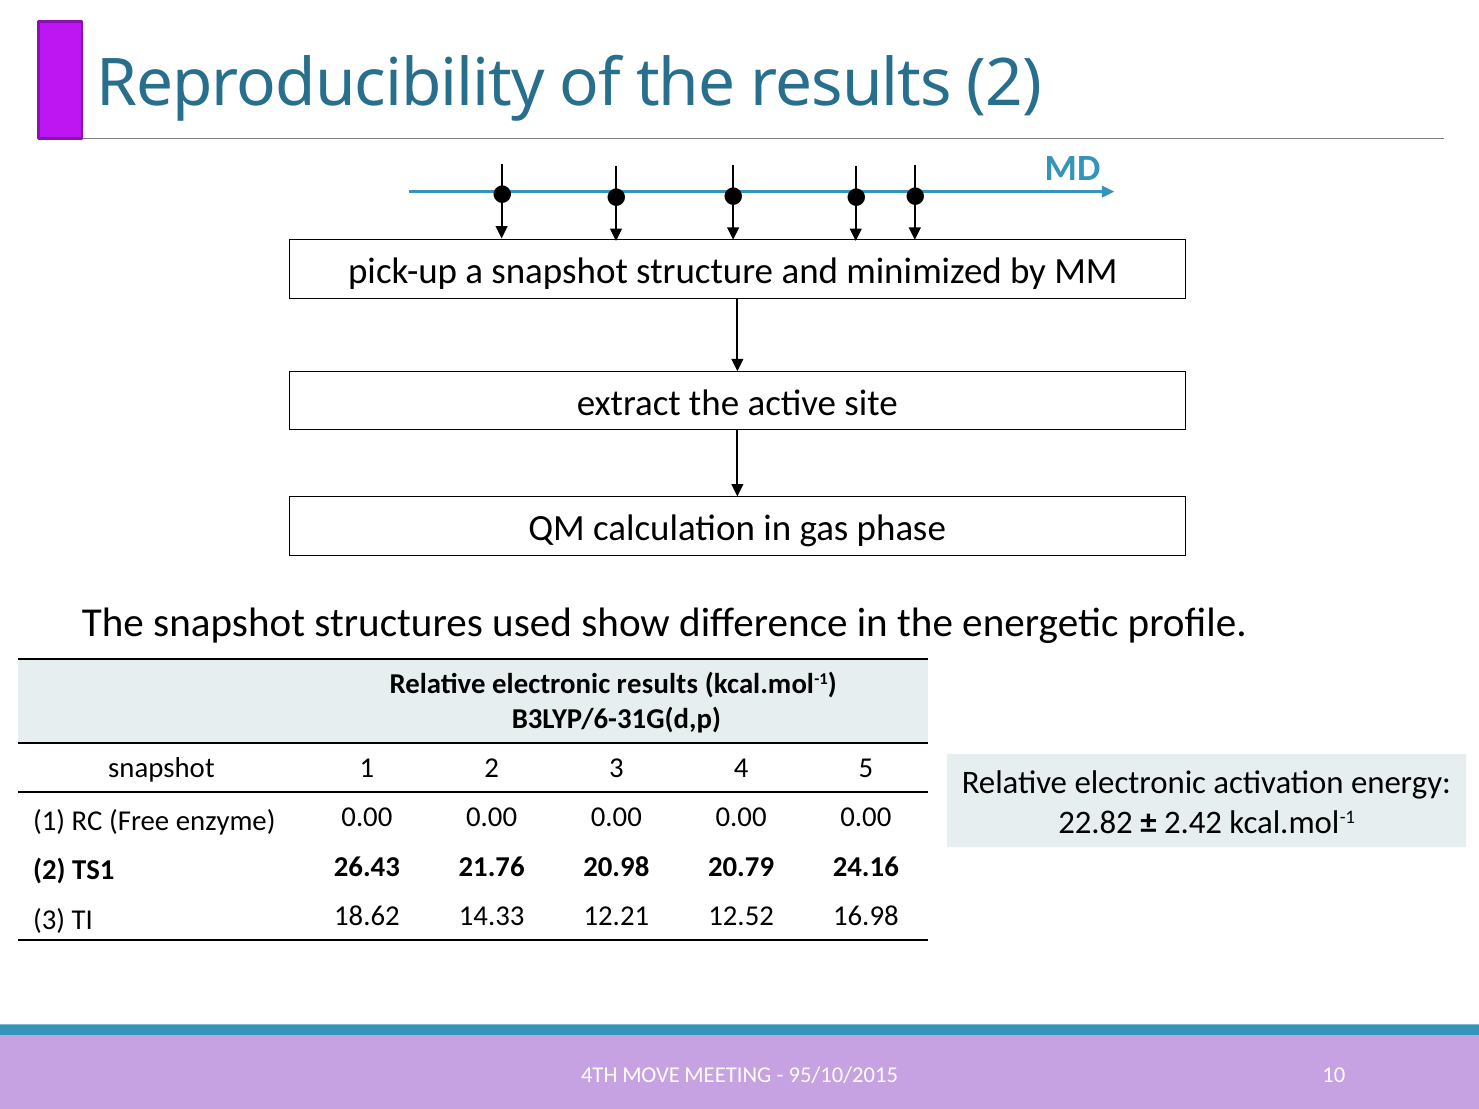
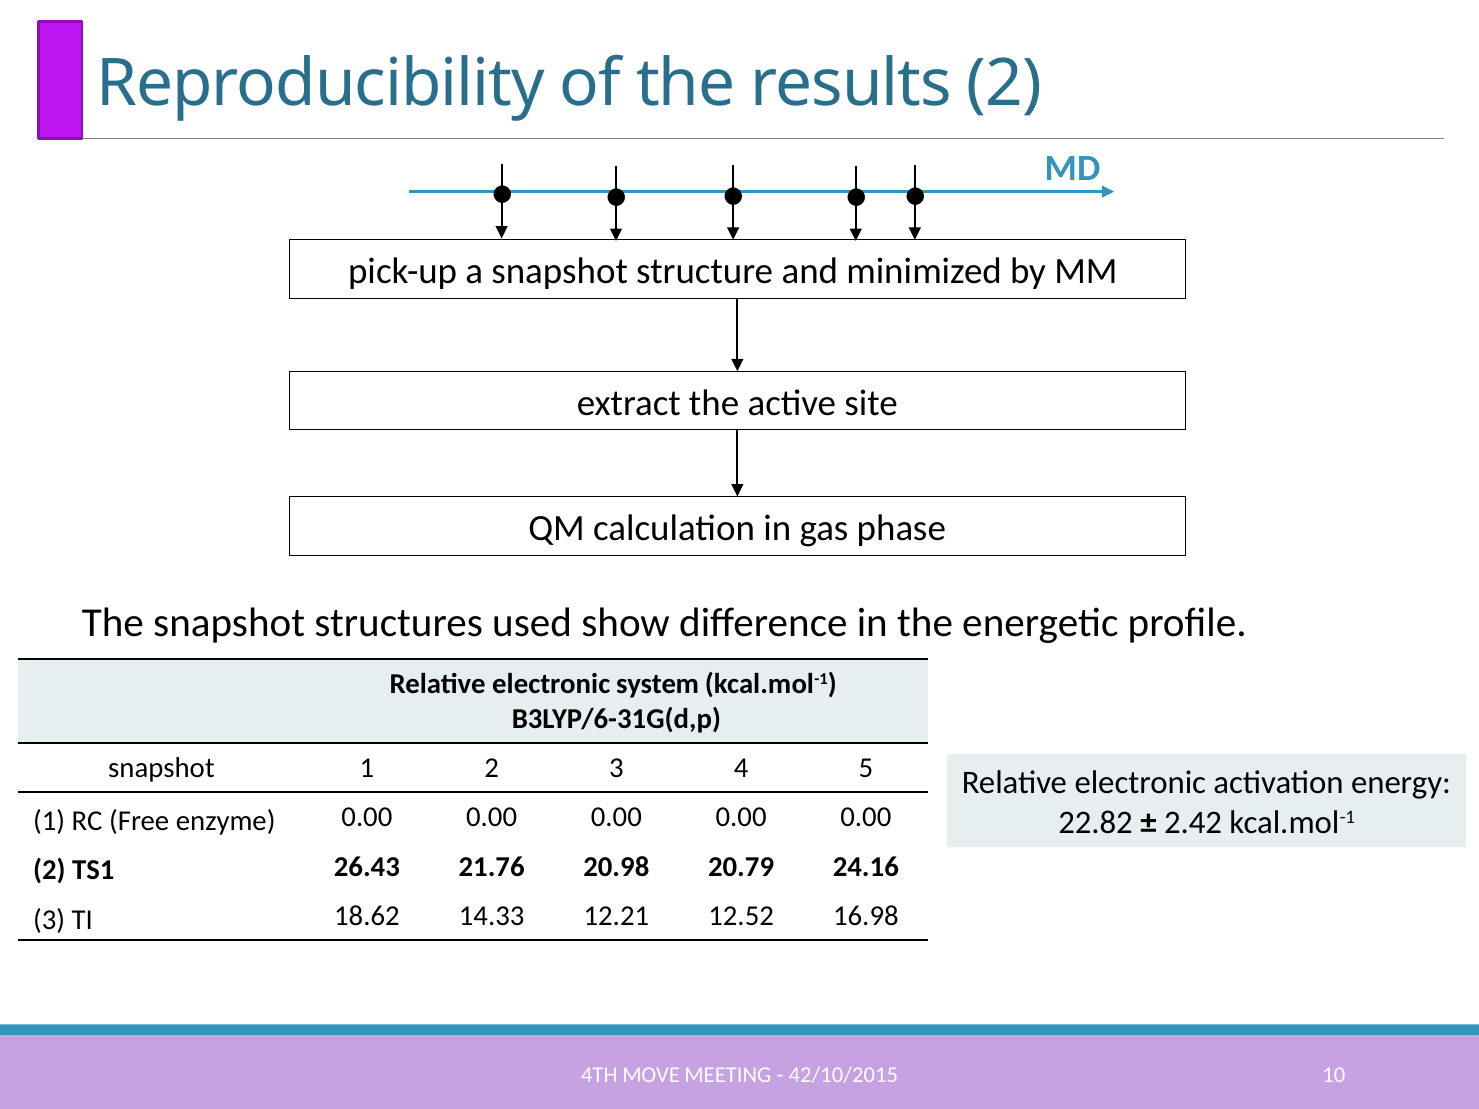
electronic results: results -> system
95/10/2015: 95/10/2015 -> 42/10/2015
